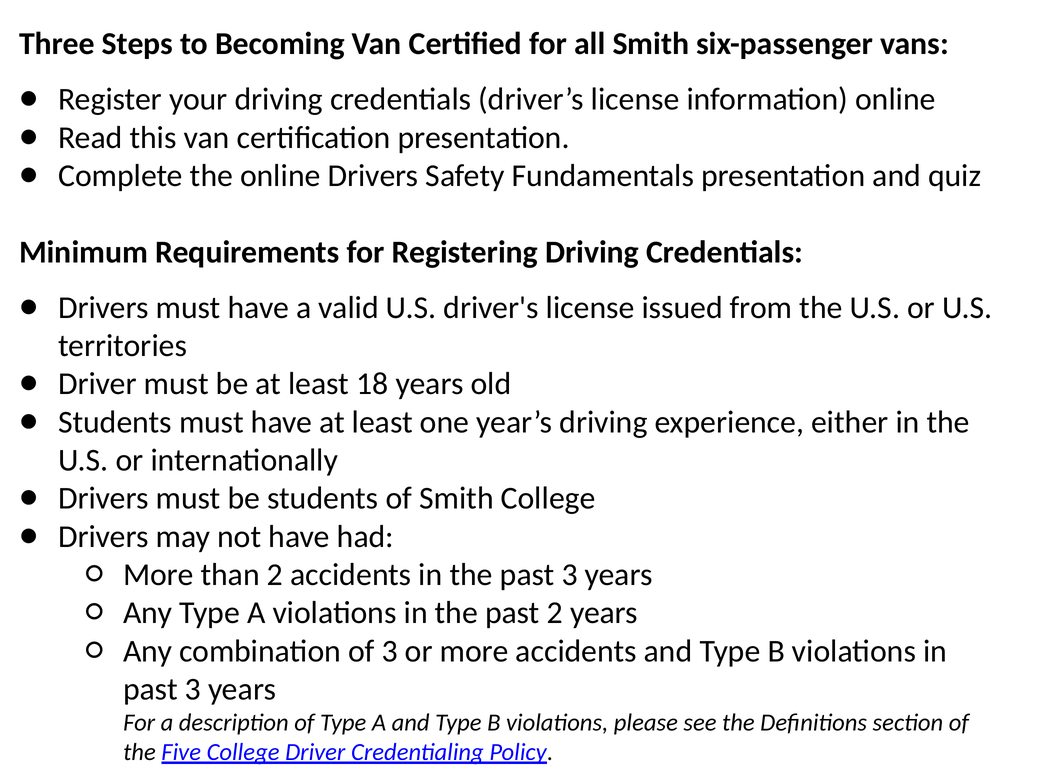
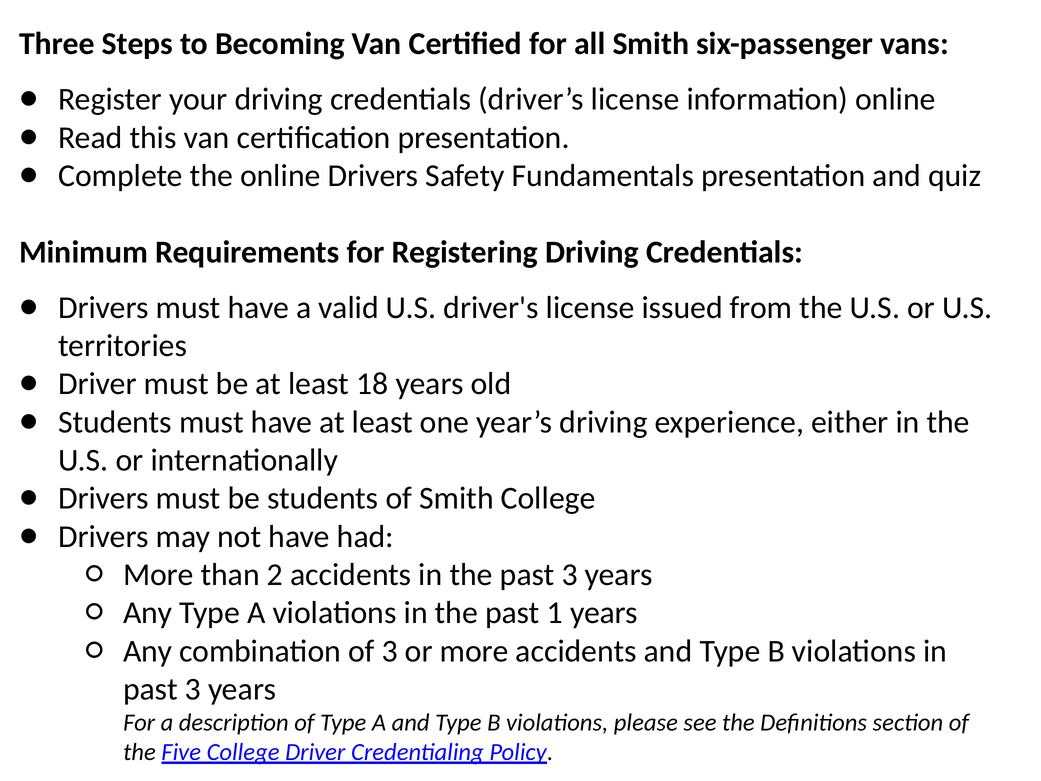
past 2: 2 -> 1
